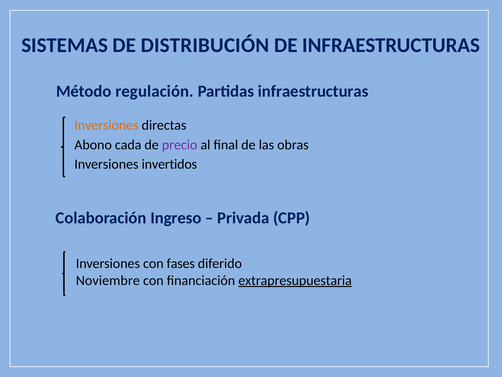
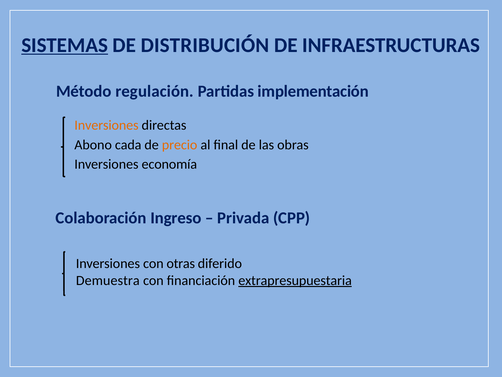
SISTEMAS underline: none -> present
Partidas infraestructuras: infraestructuras -> implementación
precio colour: purple -> orange
invertidos: invertidos -> economía
fases: fases -> otras
Noviembre: Noviembre -> Demuestra
